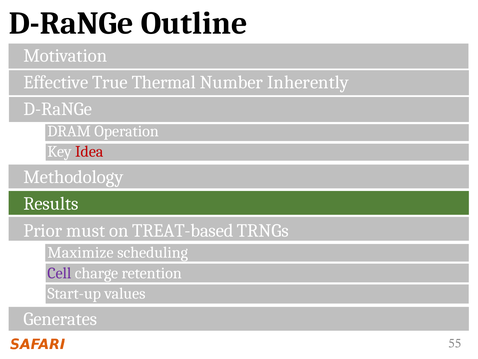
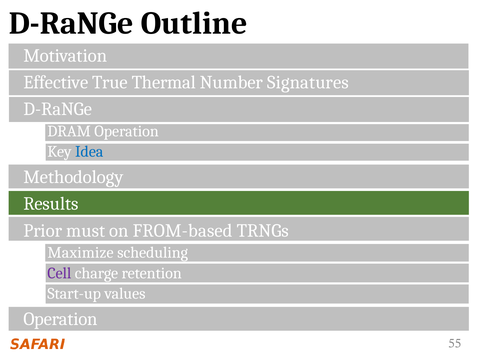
Inherently: Inherently -> Signatures
Idea colour: red -> blue
TREAT-based: TREAT-based -> FROM-based
Generates at (60, 318): Generates -> Operation
